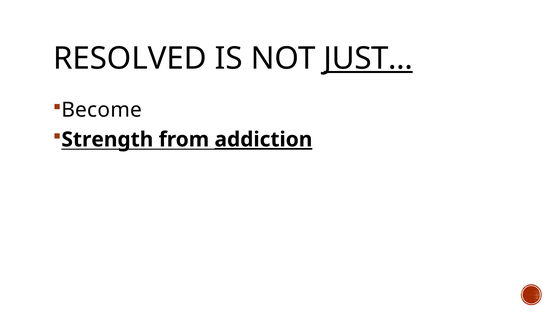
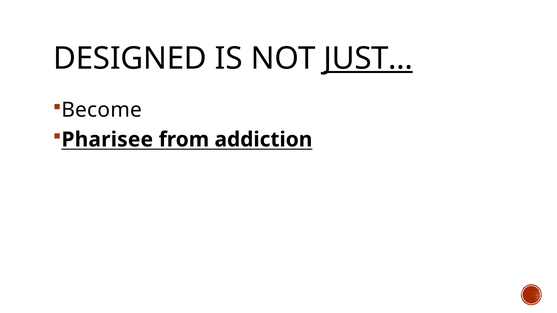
RESOLVED: RESOLVED -> DESIGNED
Strength: Strength -> Pharisee
addiction underline: present -> none
